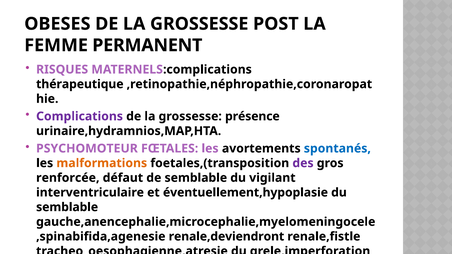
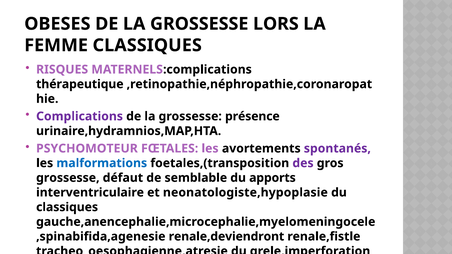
POST: POST -> LORS
FEMME PERMANENT: PERMANENT -> CLASSIQUES
spontanés colour: blue -> purple
malformations colour: orange -> blue
renforcée at (68, 178): renforcée -> grossesse
vigilant: vigilant -> apports
éventuellement,hypoplasie: éventuellement,hypoplasie -> neonatologiste,hypoplasie
semblable at (67, 207): semblable -> classiques
